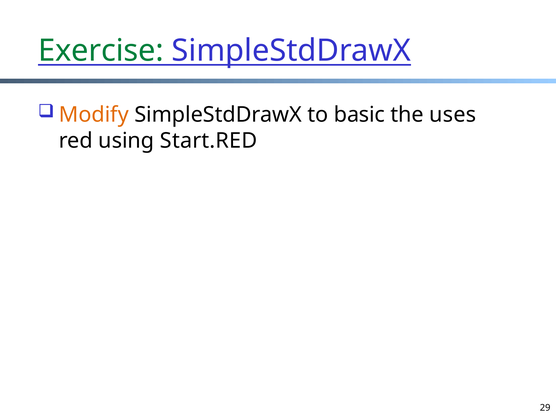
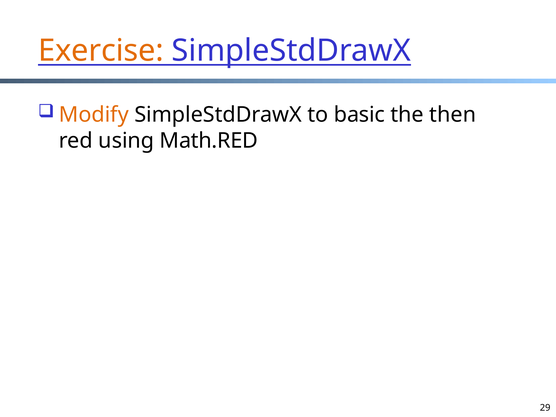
Exercise colour: green -> orange
uses: uses -> then
Start.RED: Start.RED -> Math.RED
